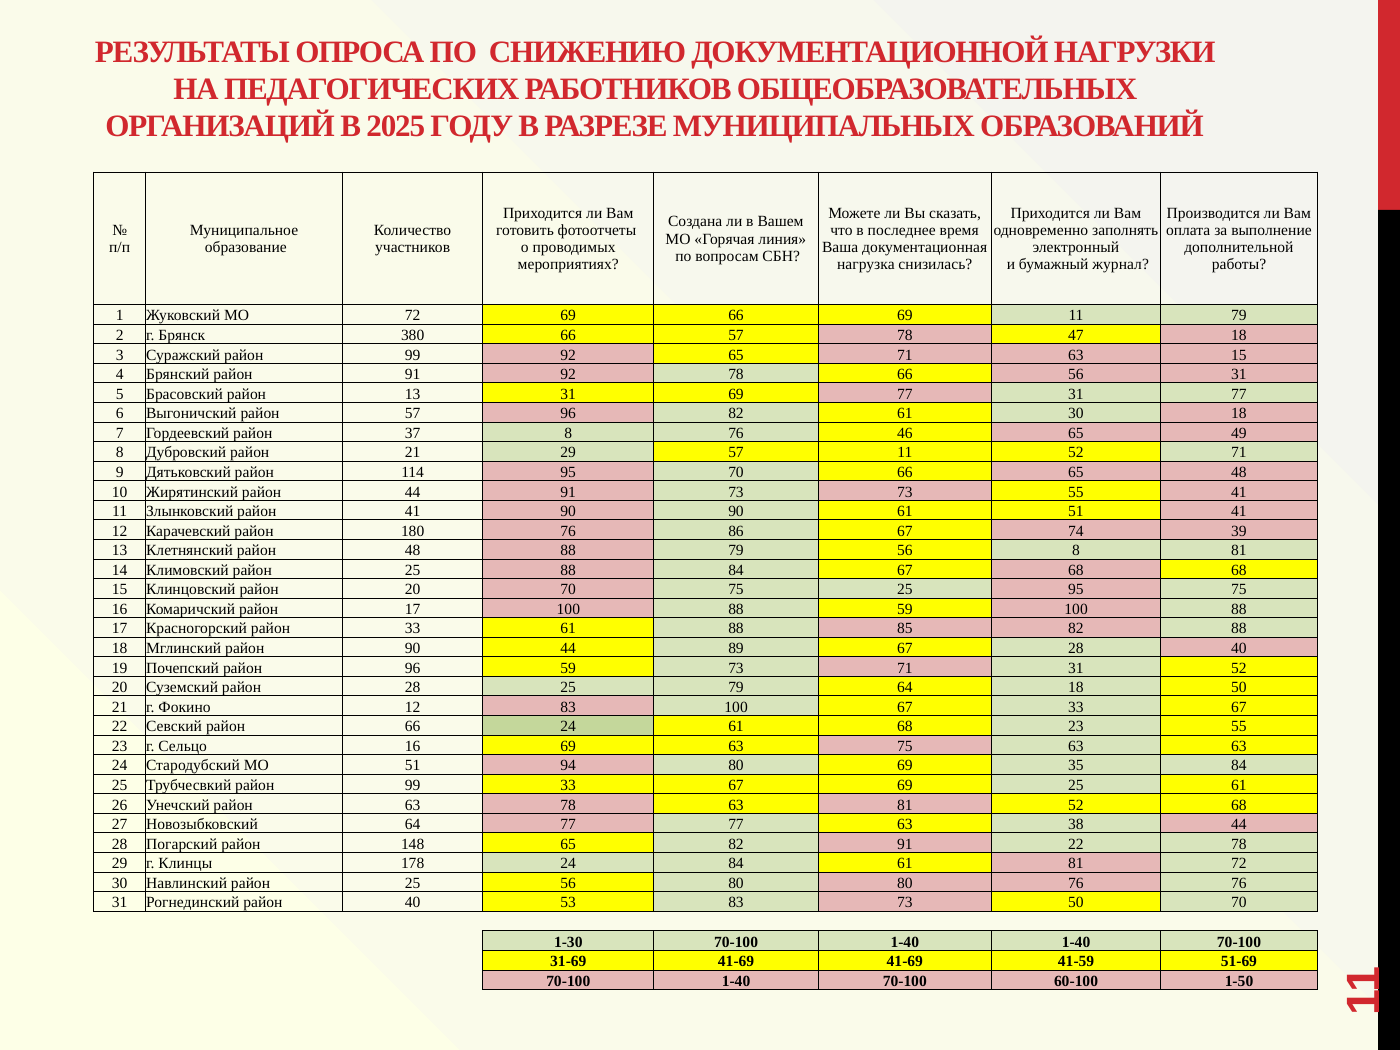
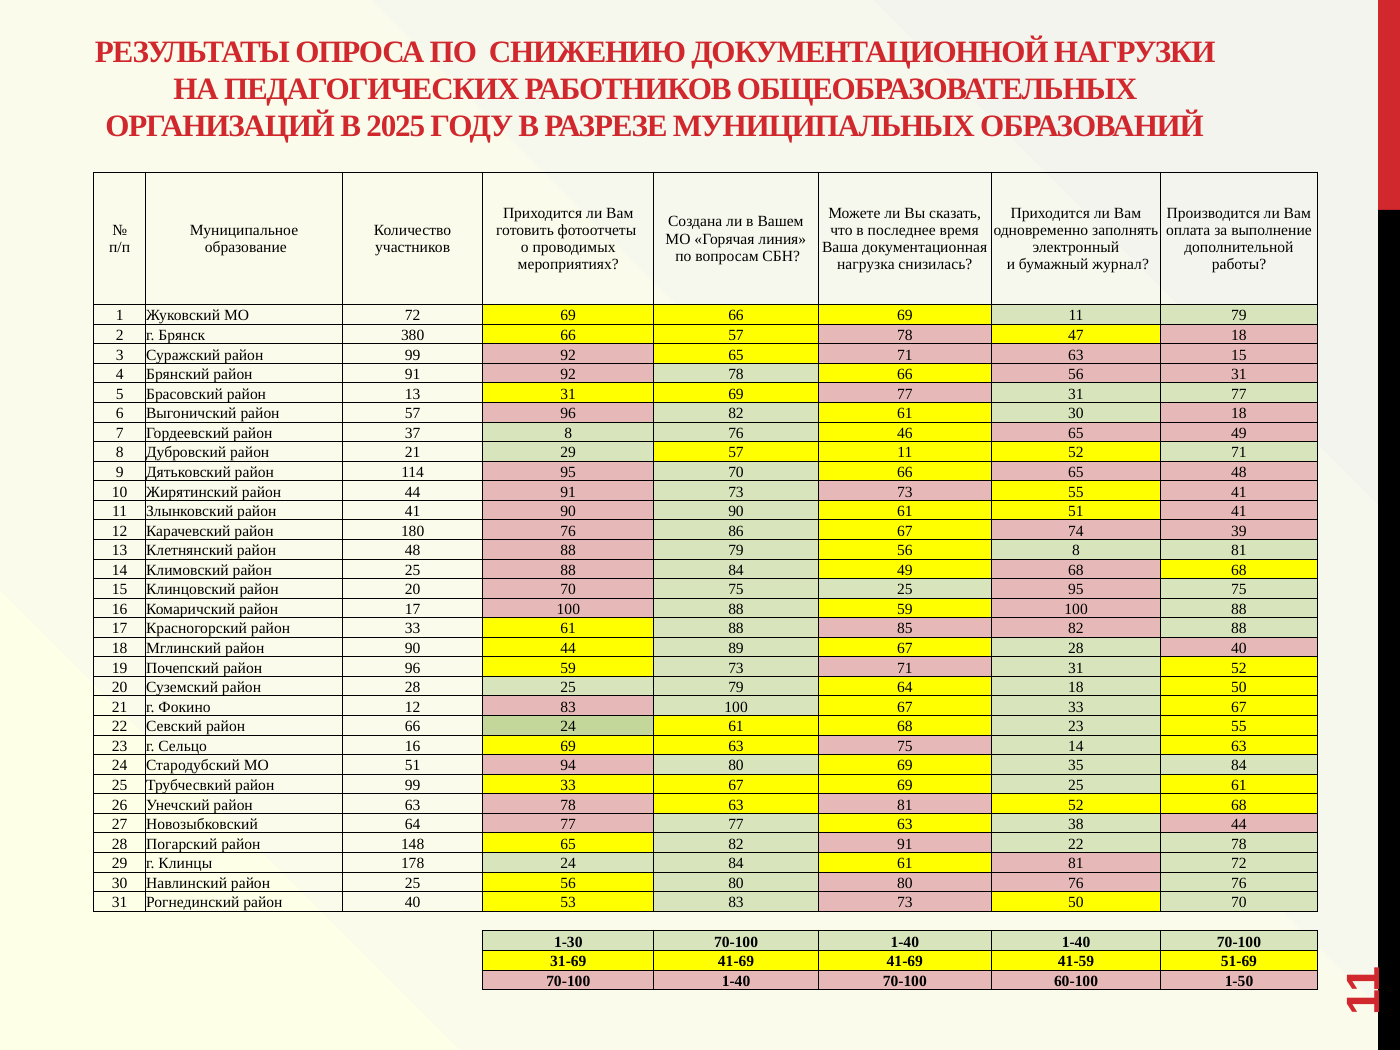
84 67: 67 -> 49
75 63: 63 -> 14
